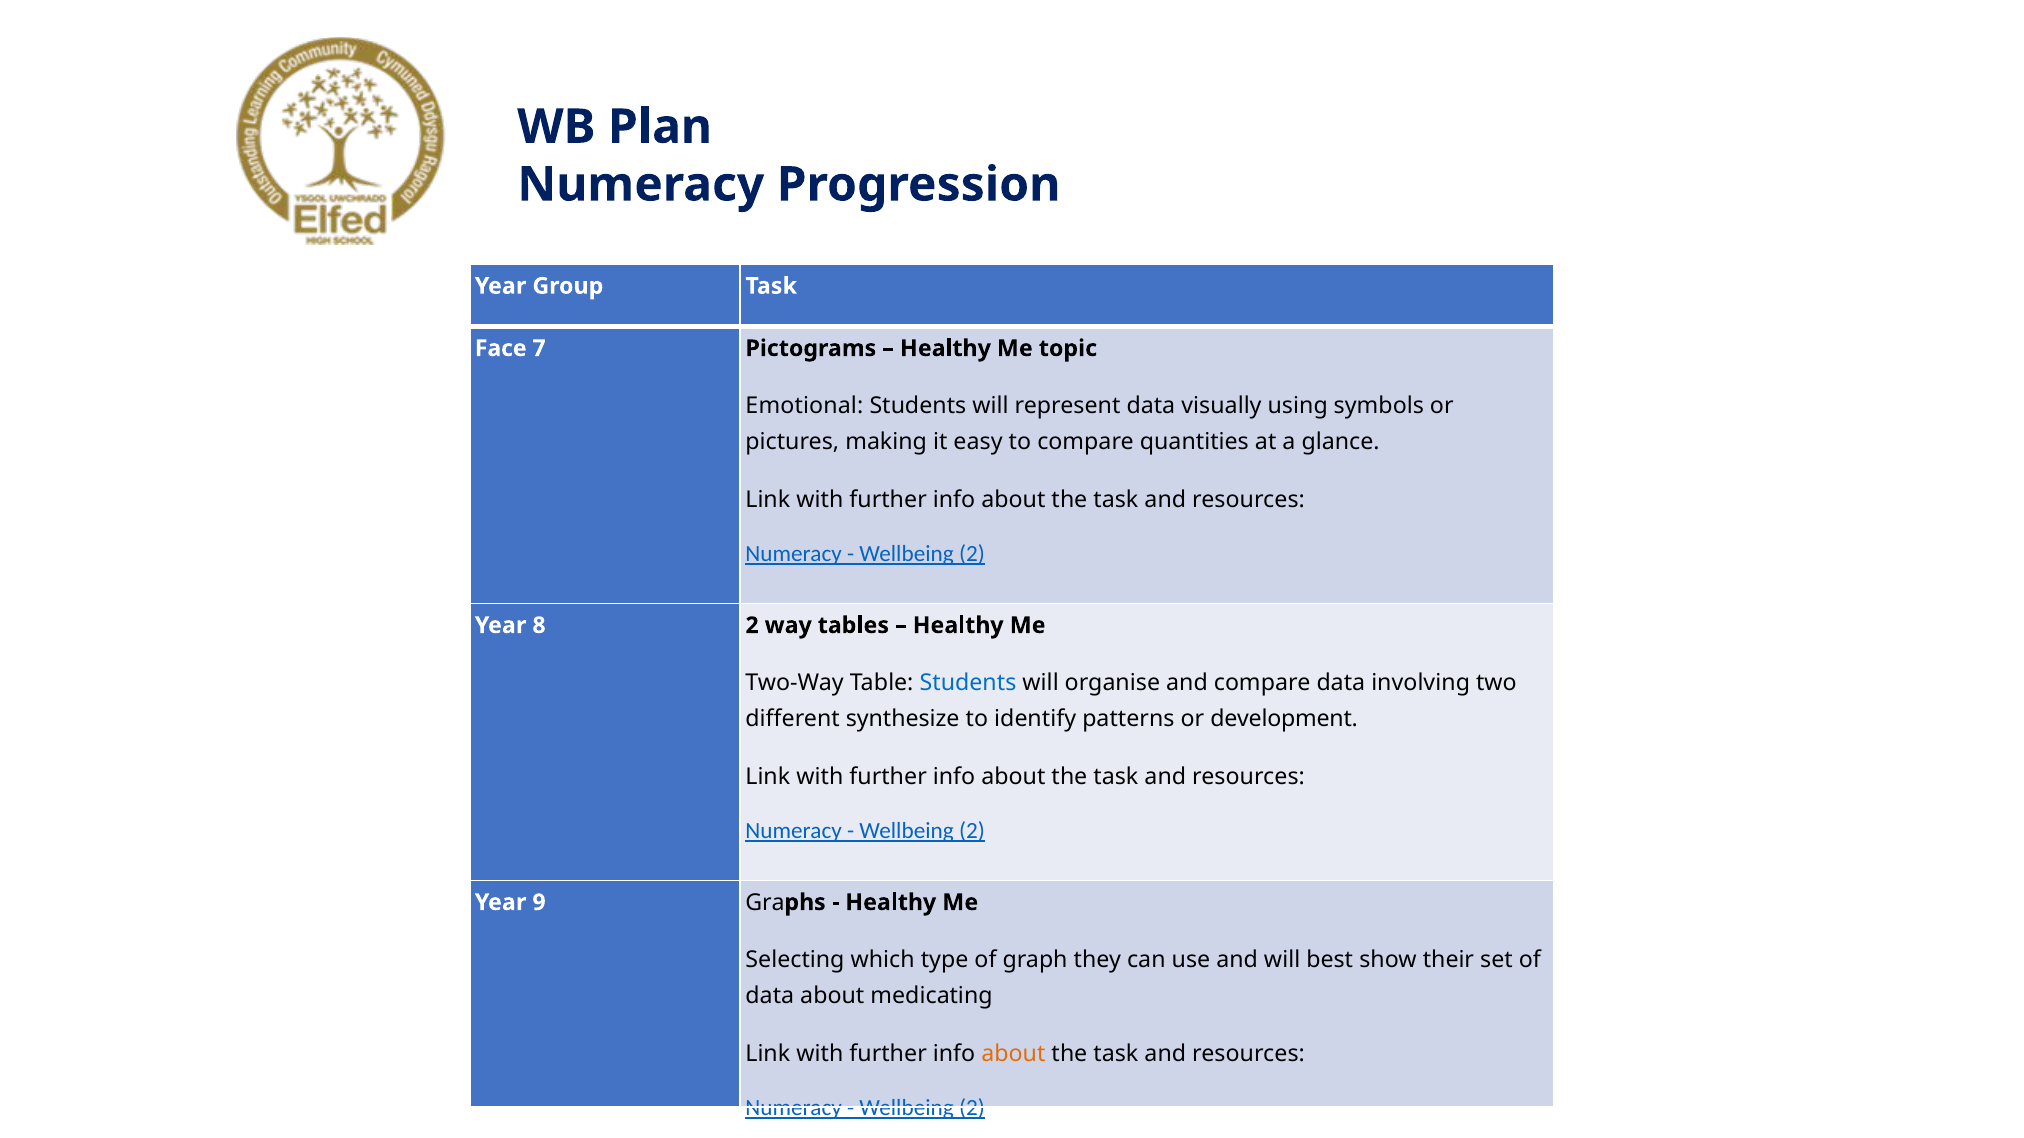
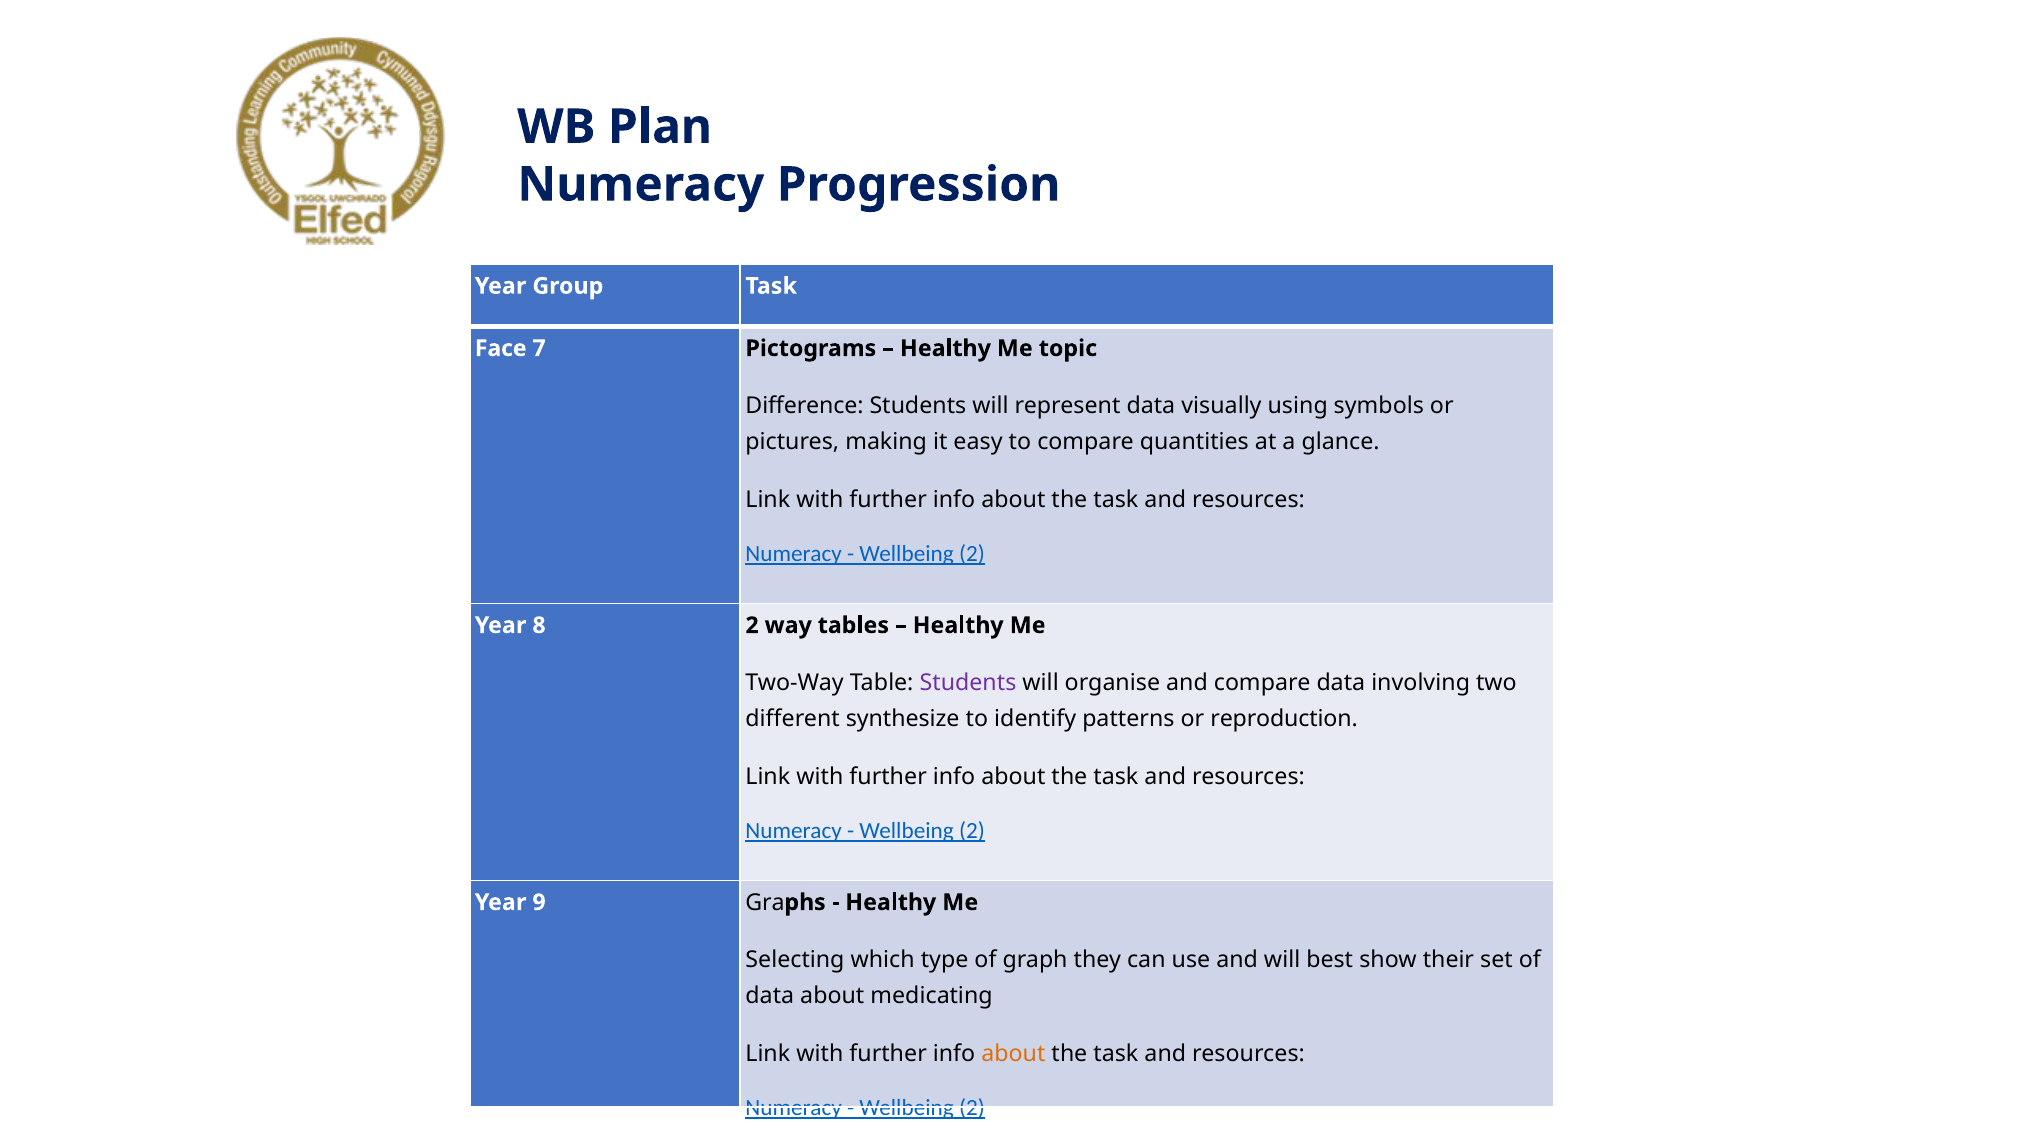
Emotional: Emotional -> Difference
Students at (968, 683) colour: blue -> purple
development: development -> reproduction
